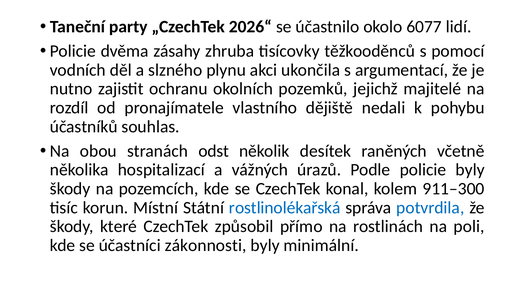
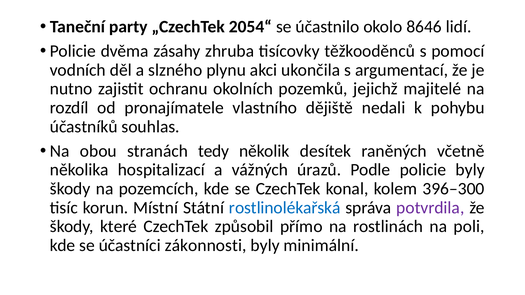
2026“: 2026“ -> 2054“
6077: 6077 -> 8646
odst: odst -> tedy
911–300: 911–300 -> 396–300
potvrdila colour: blue -> purple
